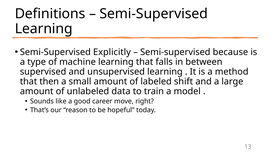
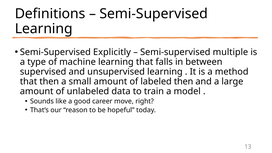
because: because -> multiple
labeled shift: shift -> then
